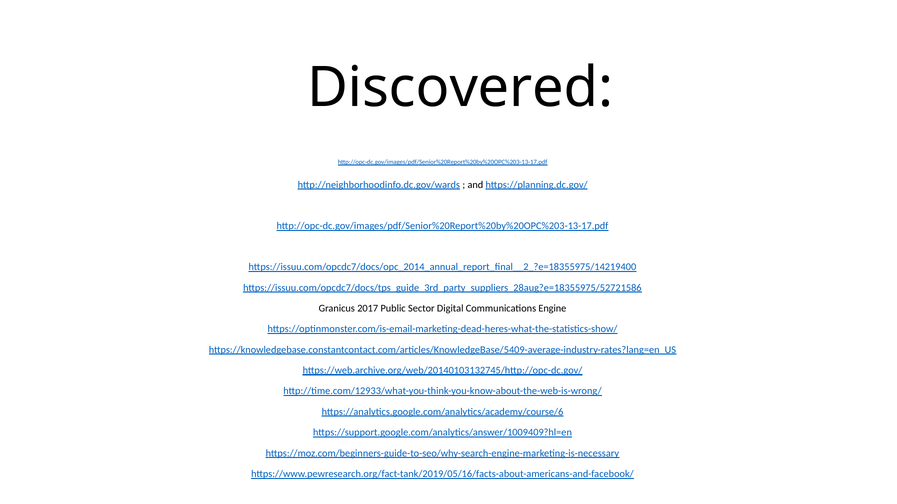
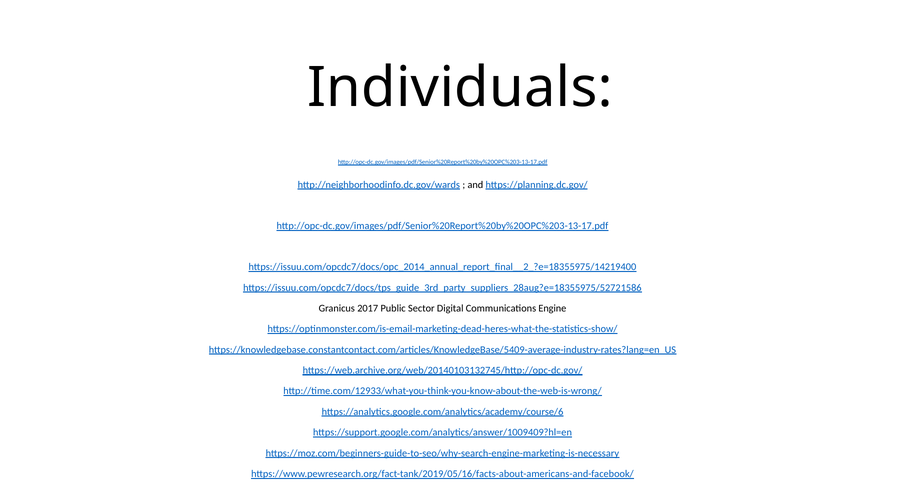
Discovered: Discovered -> Individuals
